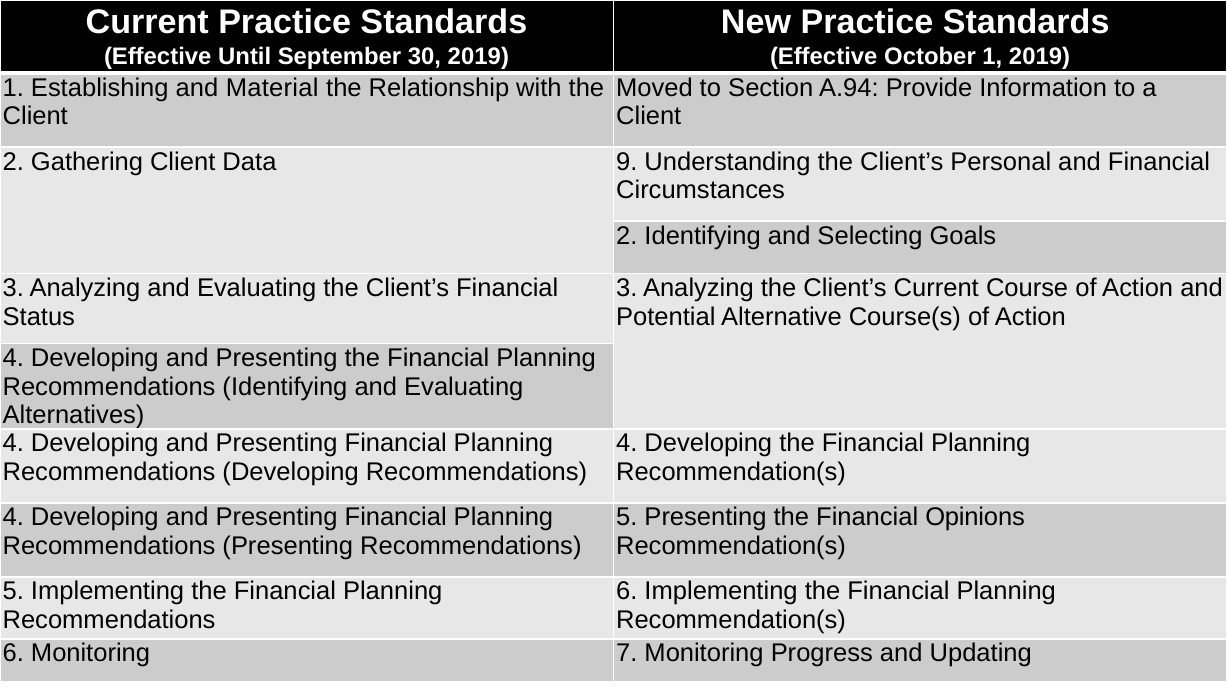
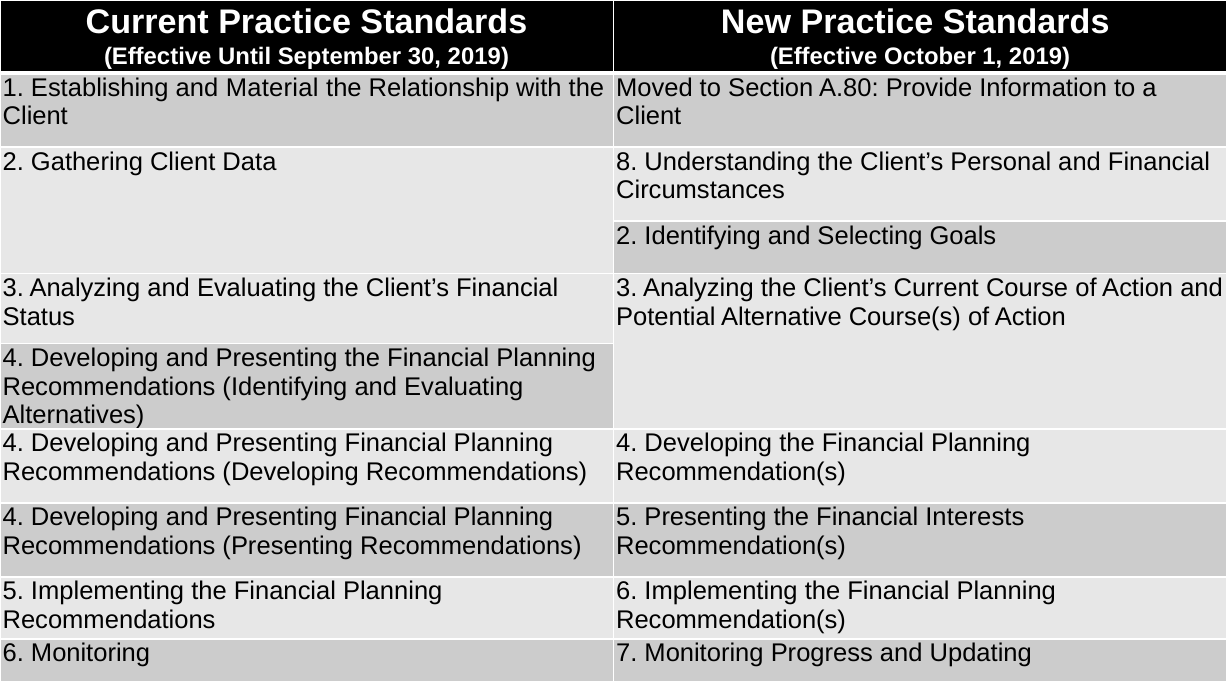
A.94: A.94 -> A.80
9: 9 -> 8
Opinions: Opinions -> Interests
